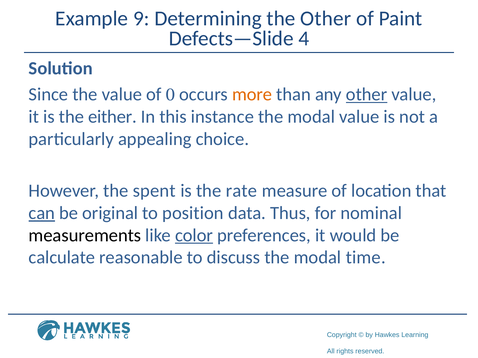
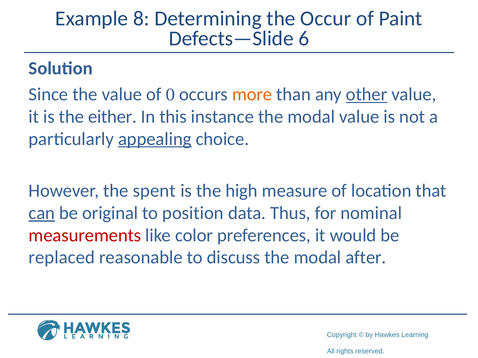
9: 9 -> 8
the Other: Other -> Occur
4: 4 -> 6
appealing underline: none -> present
rate: rate -> high
measurements colour: black -> red
color underline: present -> none
calculate: calculate -> replaced
time: time -> after
